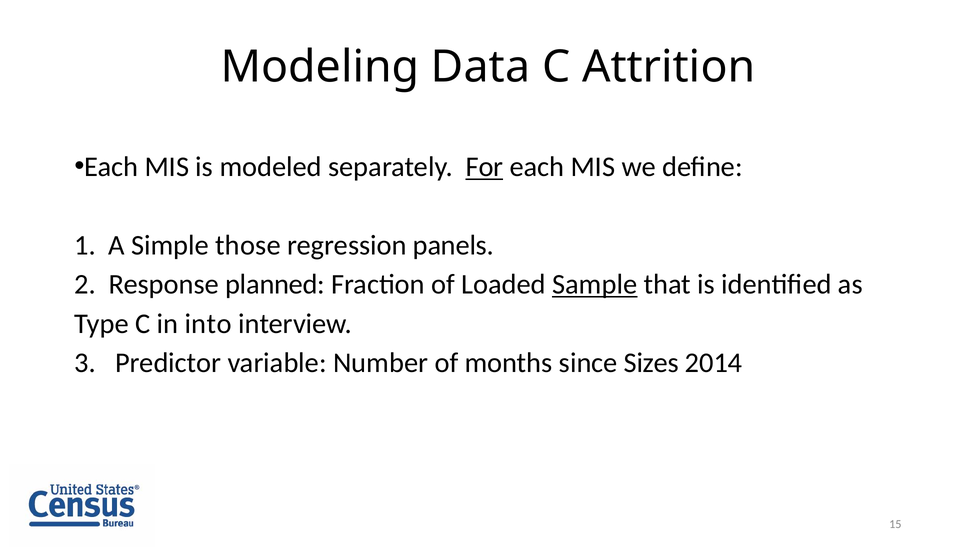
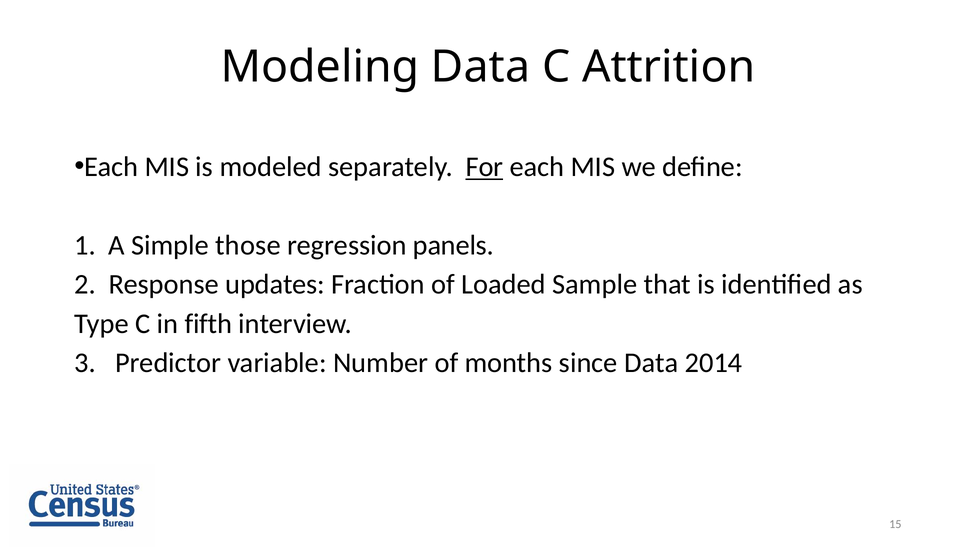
planned: planned -> updates
Sample underline: present -> none
into: into -> fifth
since Sizes: Sizes -> Data
